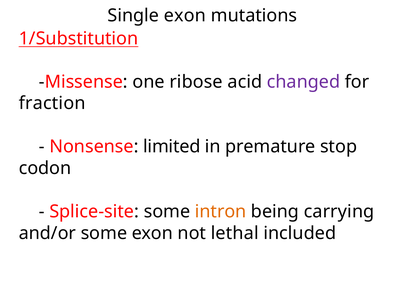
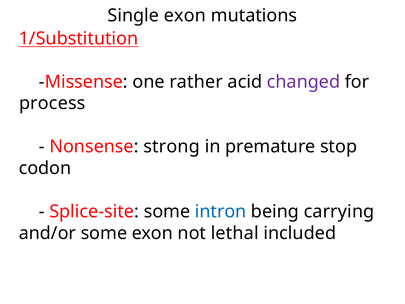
ribose: ribose -> rather
fraction: fraction -> process
limited: limited -> strong
intron colour: orange -> blue
